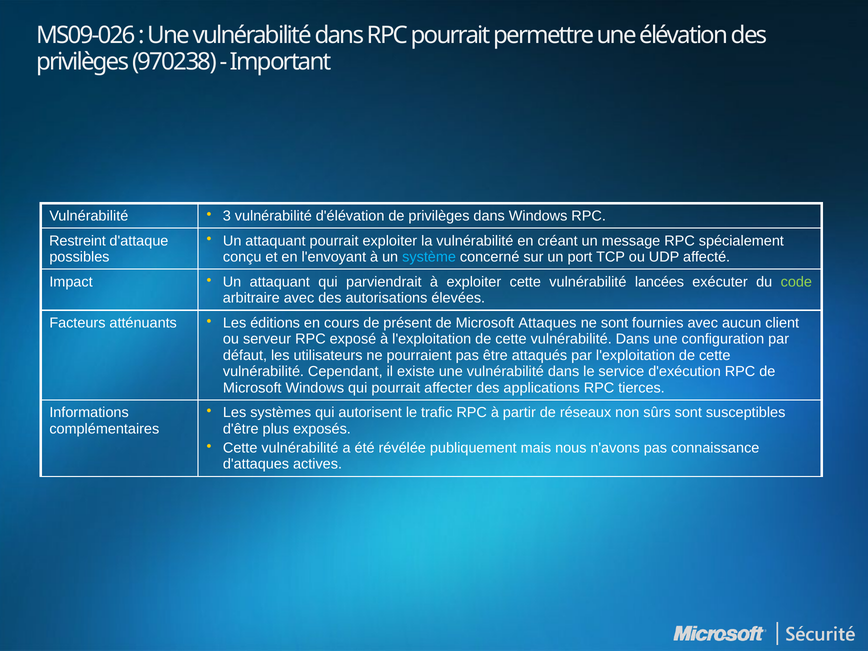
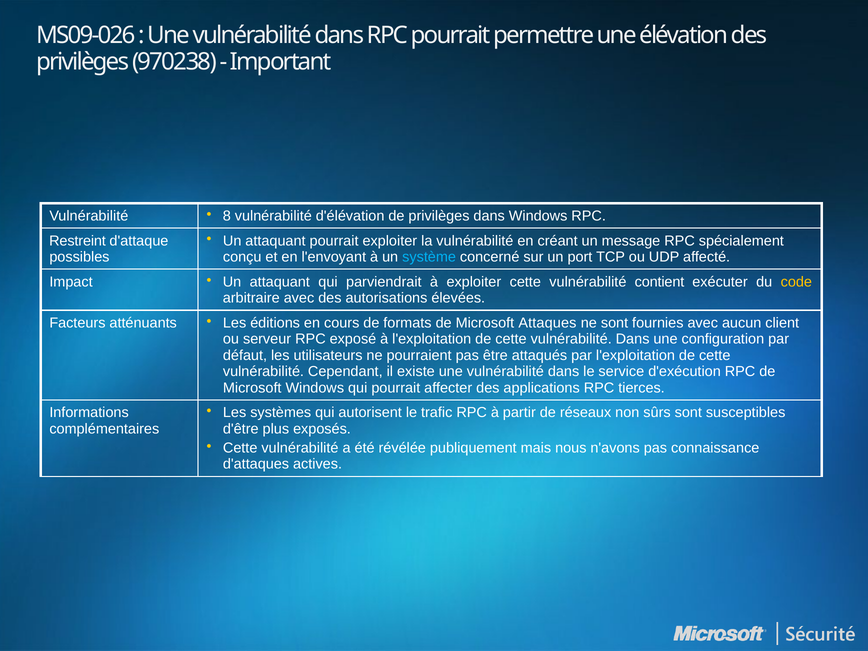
3: 3 -> 8
lancées: lancées -> contient
code colour: light green -> yellow
présent: présent -> formats
